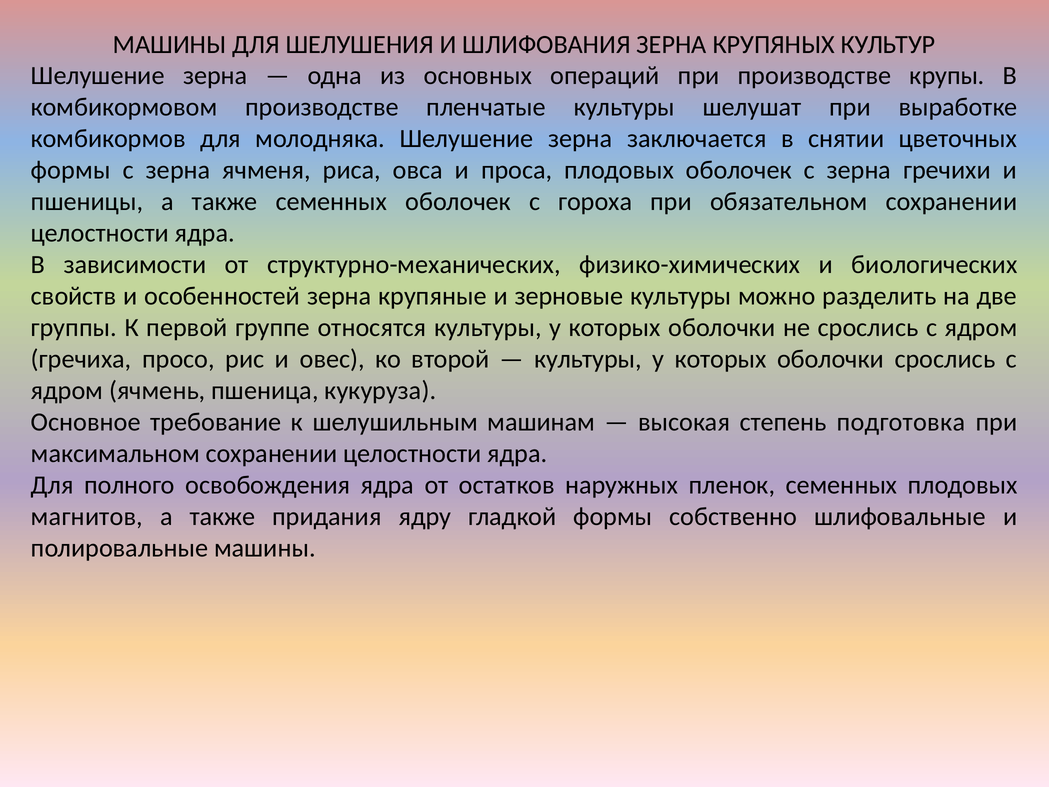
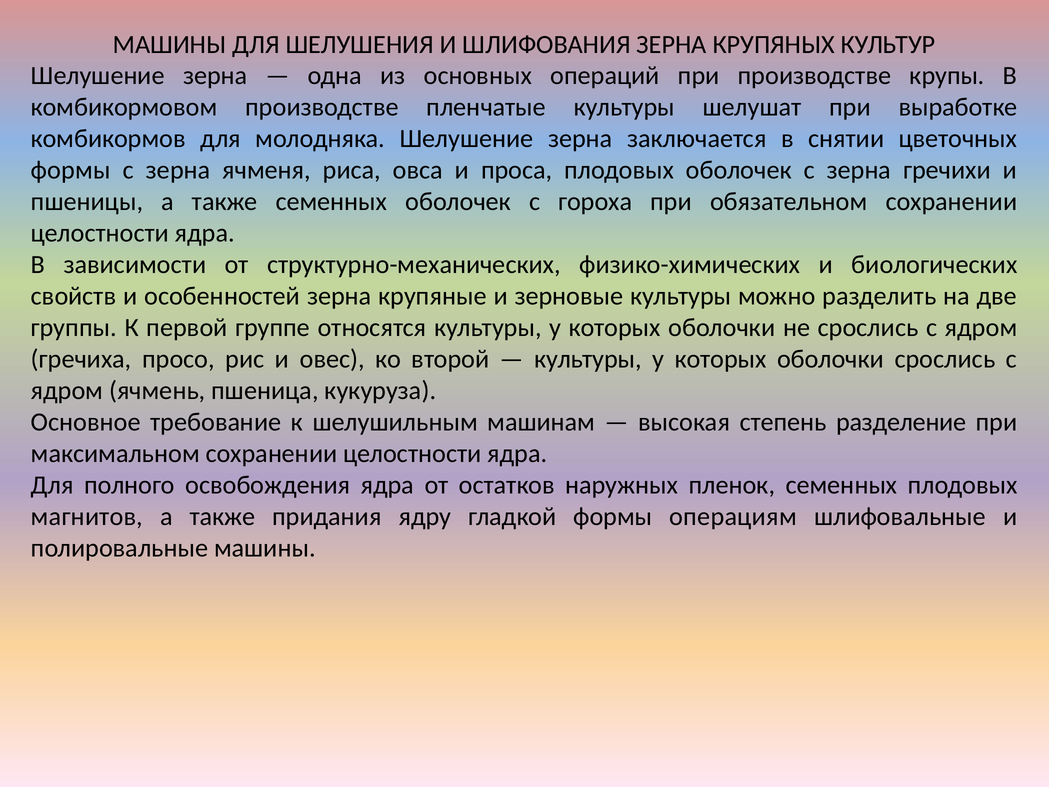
подготовка: подготовка -> разделение
собственно: собственно -> операциям
